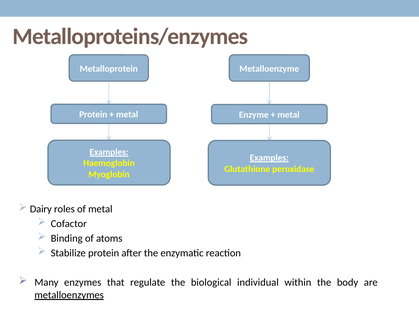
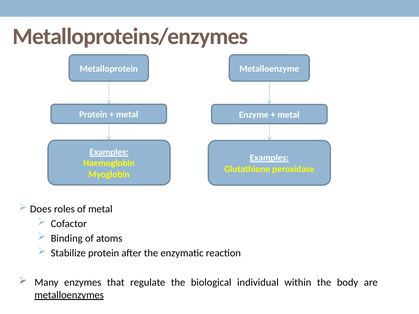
Dairy: Dairy -> Does
